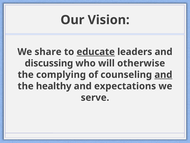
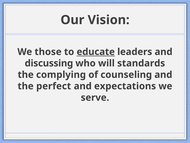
share: share -> those
otherwise: otherwise -> standards
and at (163, 74) underline: present -> none
healthy: healthy -> perfect
